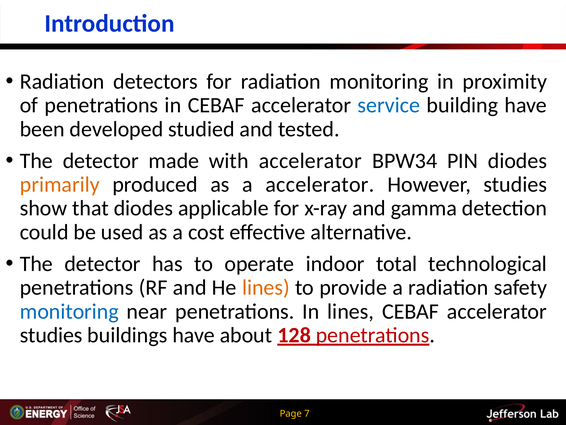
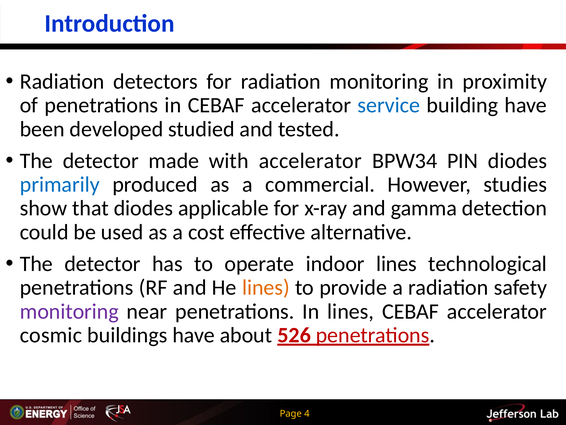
primarily colour: orange -> blue
a accelerator: accelerator -> commercial
indoor total: total -> lines
monitoring at (69, 311) colour: blue -> purple
studies at (51, 335): studies -> cosmic
128: 128 -> 526
7: 7 -> 4
